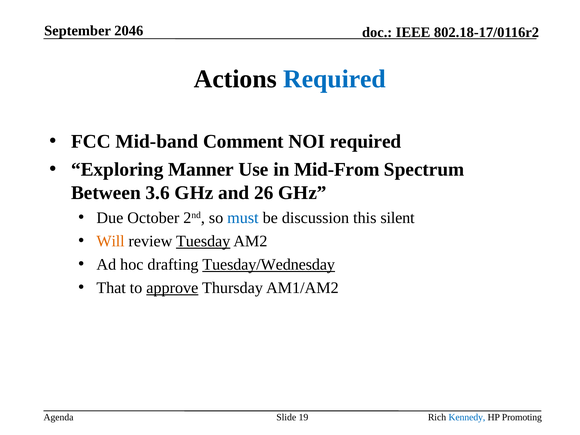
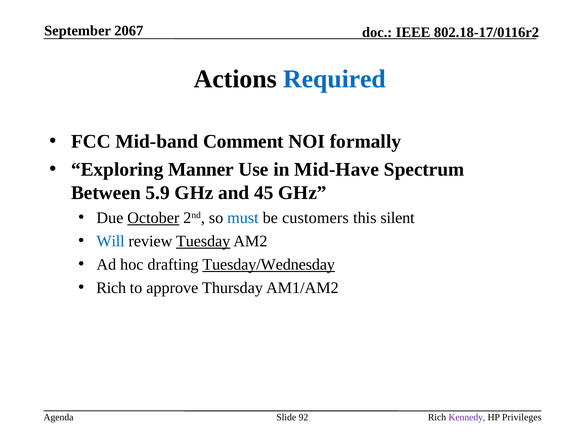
2046: 2046 -> 2067
NOI required: required -> formally
Mid-From: Mid-From -> Mid-Have
3.6: 3.6 -> 5.9
26: 26 -> 45
October underline: none -> present
discussion: discussion -> customers
Will colour: orange -> blue
That at (111, 288): That -> Rich
approve underline: present -> none
19: 19 -> 92
Kennedy colour: blue -> purple
Promoting: Promoting -> Privileges
